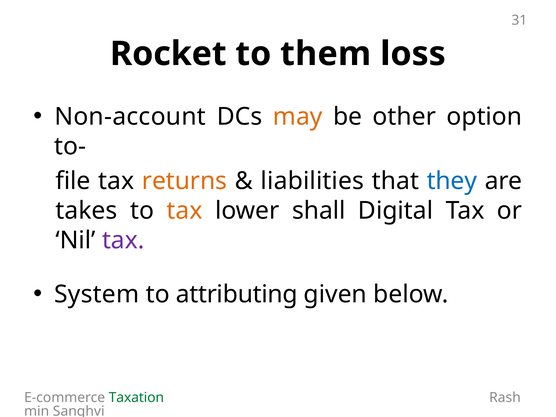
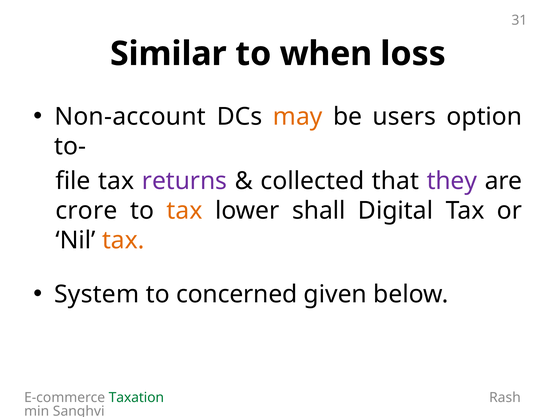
Rocket: Rocket -> Similar
them: them -> when
other: other -> users
returns colour: orange -> purple
liabilities: liabilities -> collected
they colour: blue -> purple
takes: takes -> crore
tax at (123, 240) colour: purple -> orange
attributing: attributing -> concerned
